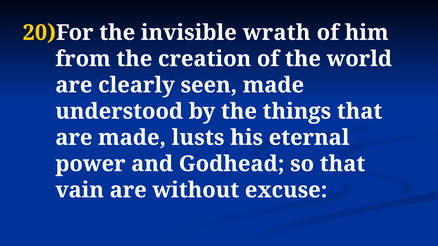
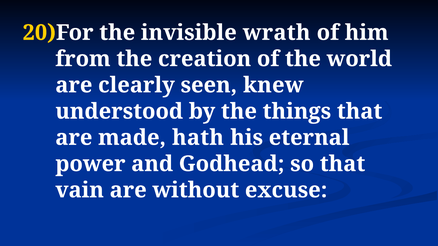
seen made: made -> knew
lusts: lusts -> hath
